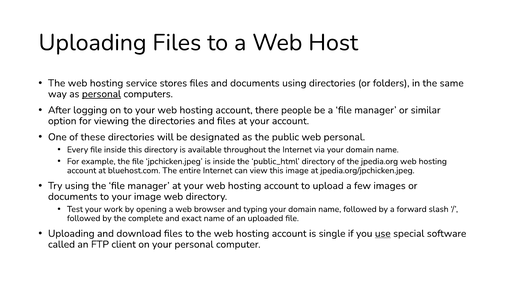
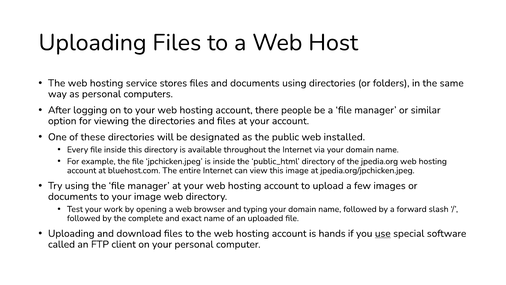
personal at (101, 94) underline: present -> none
web personal: personal -> installed
single: single -> hands
